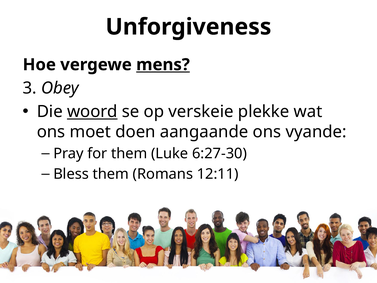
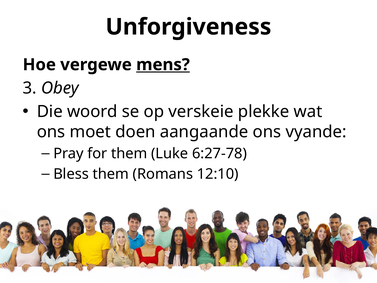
woord underline: present -> none
6:27-30: 6:27-30 -> 6:27-78
12:11: 12:11 -> 12:10
